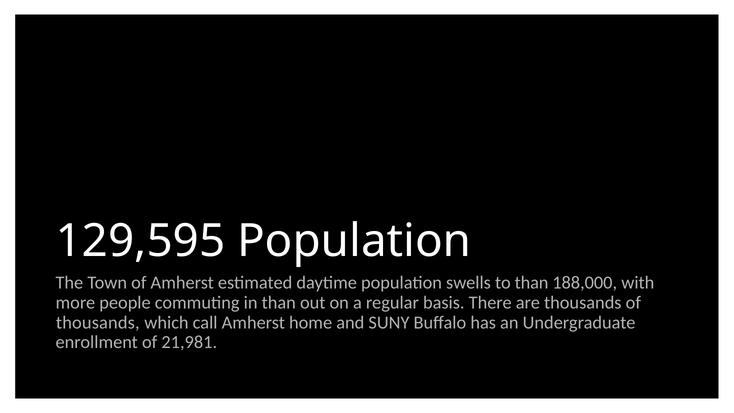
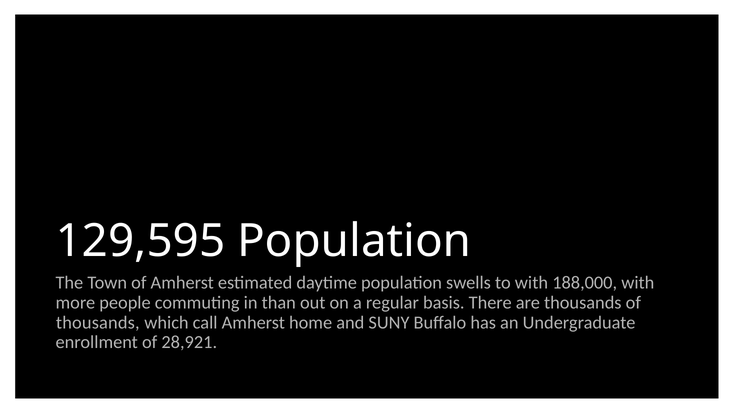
to than: than -> with
21,981: 21,981 -> 28,921
